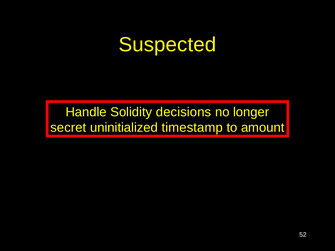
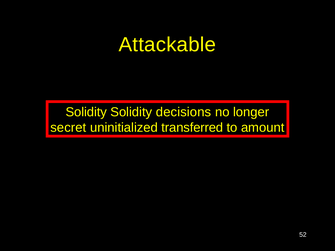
Suspected: Suspected -> Attackable
Handle at (86, 112): Handle -> Solidity
timestamp: timestamp -> transferred
